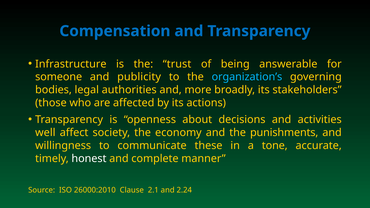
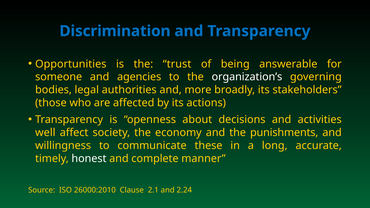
Compensation: Compensation -> Discrimination
Infrastructure: Infrastructure -> Opportunities
publicity: publicity -> agencies
organization’s colour: light blue -> white
tone: tone -> long
